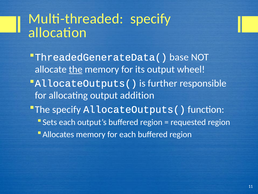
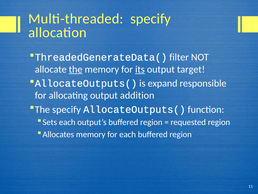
base: base -> filter
its underline: none -> present
wheel: wheel -> target
further: further -> expand
